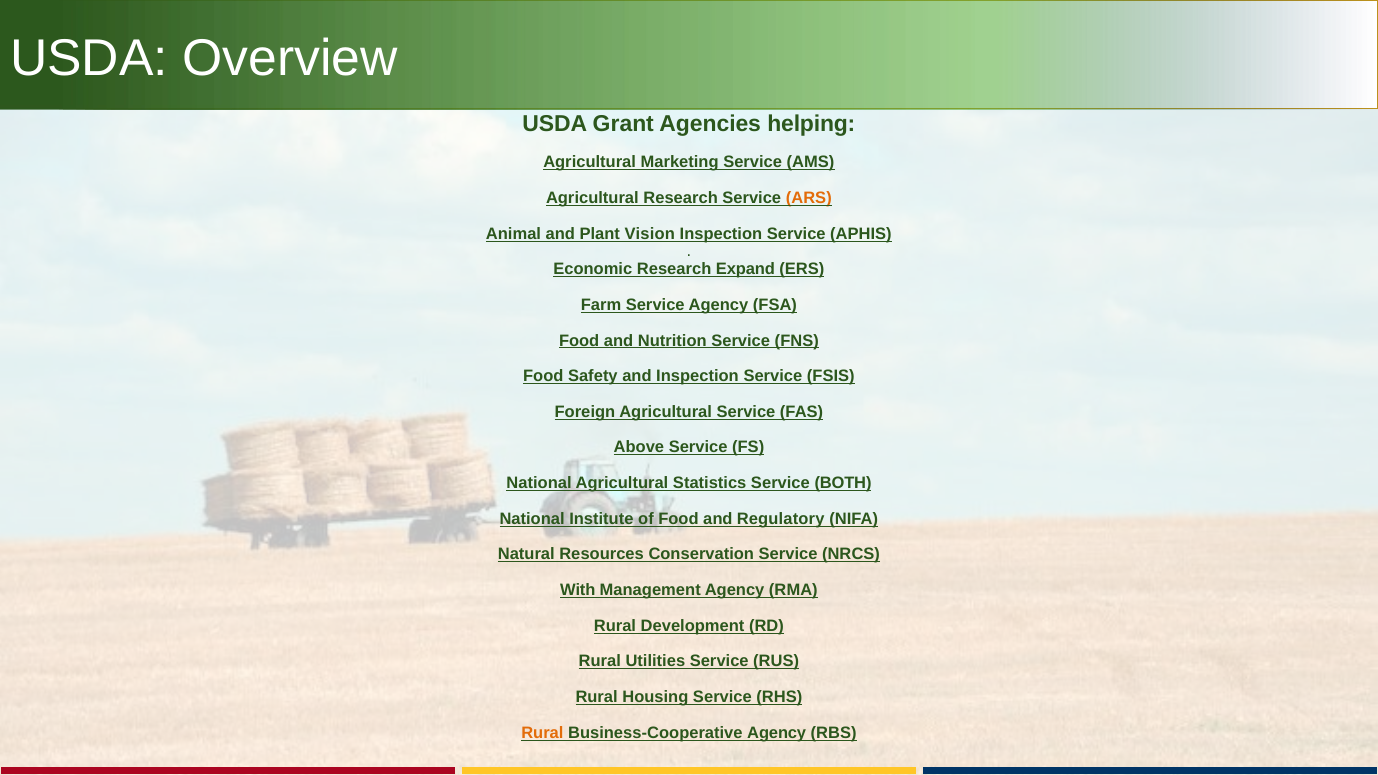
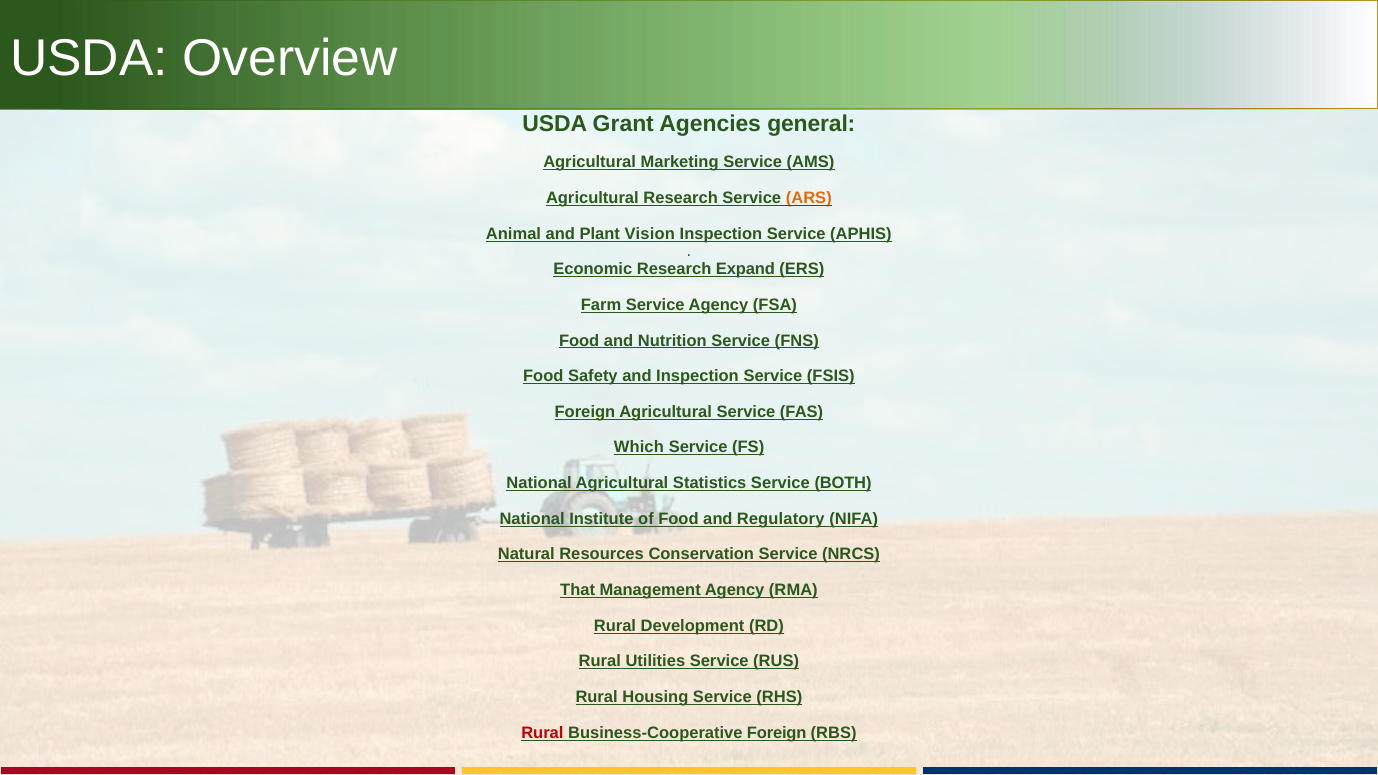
helping: helping -> general
Above: Above -> Which
With: With -> That
Rural at (542, 733) colour: orange -> red
Business-Cooperative Agency: Agency -> Foreign
